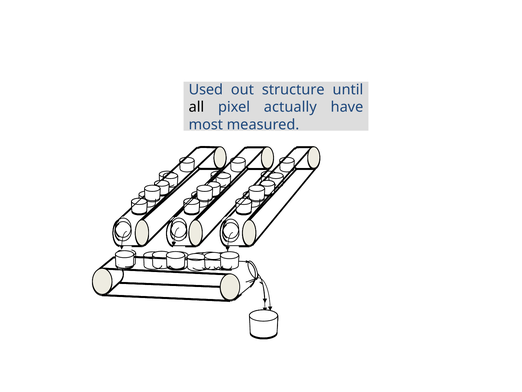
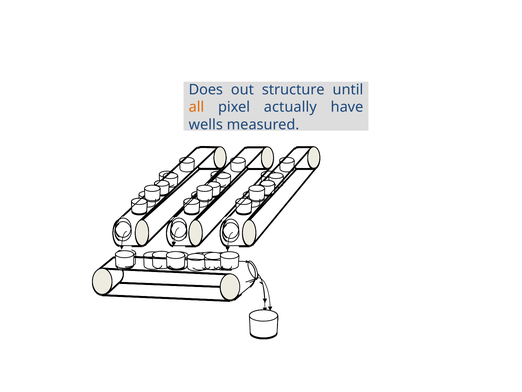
Used: Used -> Does
all colour: black -> orange
most: most -> wells
